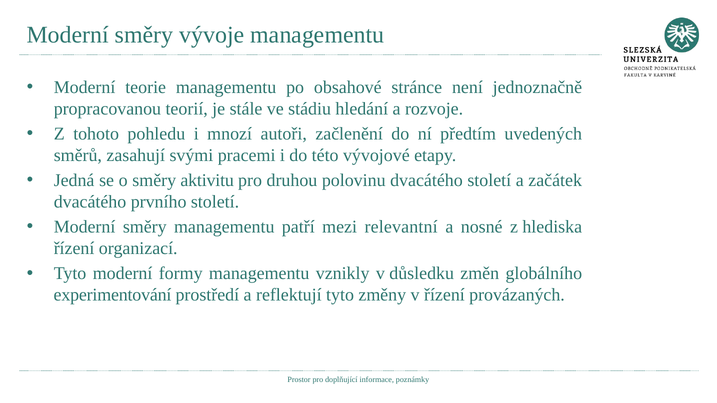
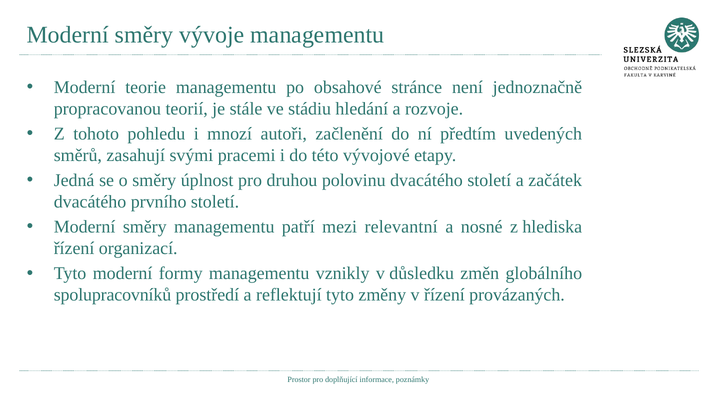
aktivitu: aktivitu -> úplnost
experimentování: experimentování -> spolupracovníků
